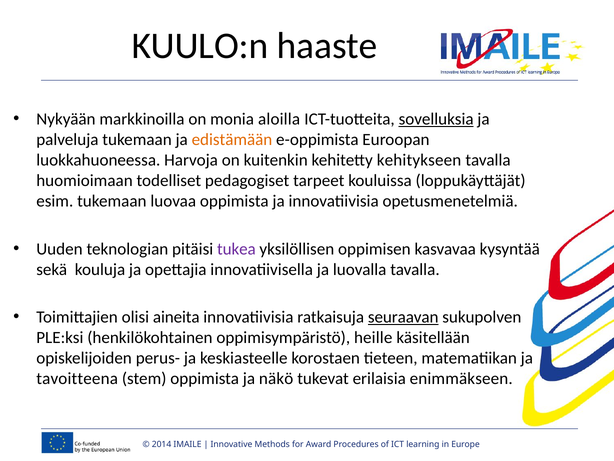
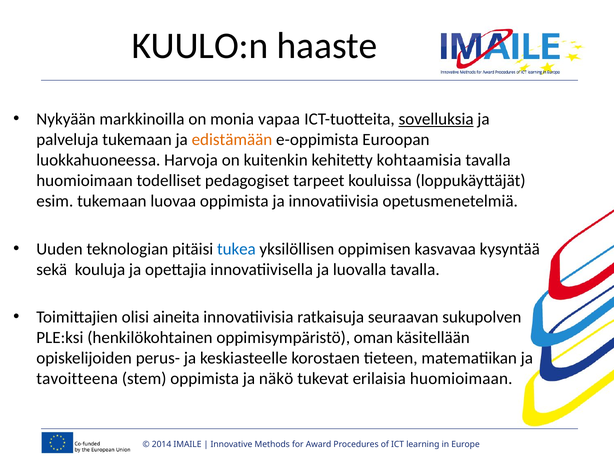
aloilla: aloilla -> vapaa
kehitykseen: kehitykseen -> kohtaamisia
tukea colour: purple -> blue
seuraavan underline: present -> none
heille: heille -> oman
erilaisia enimmäkseen: enimmäkseen -> huomioimaan
